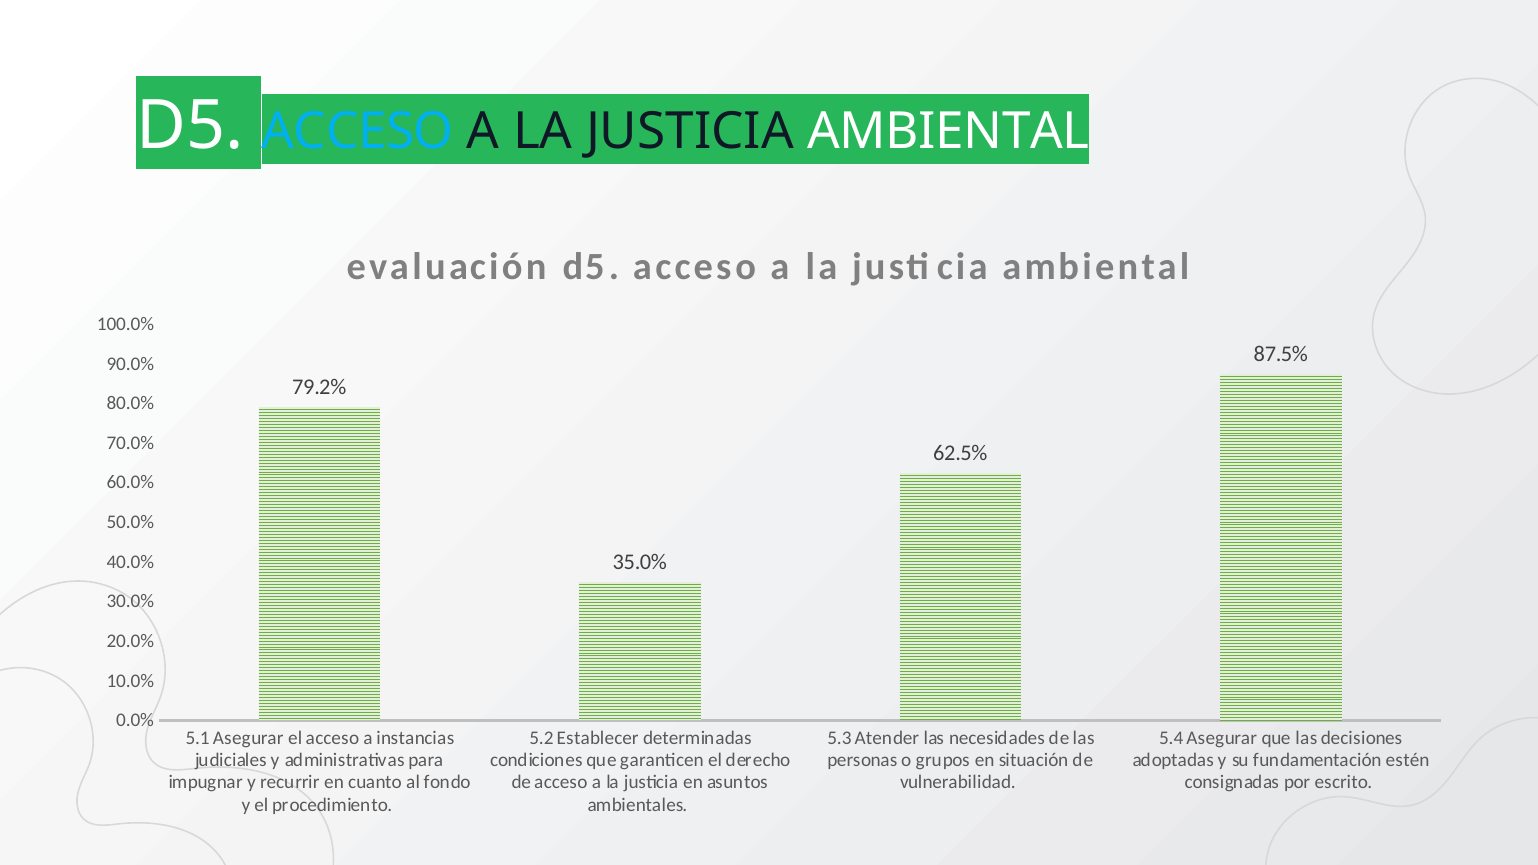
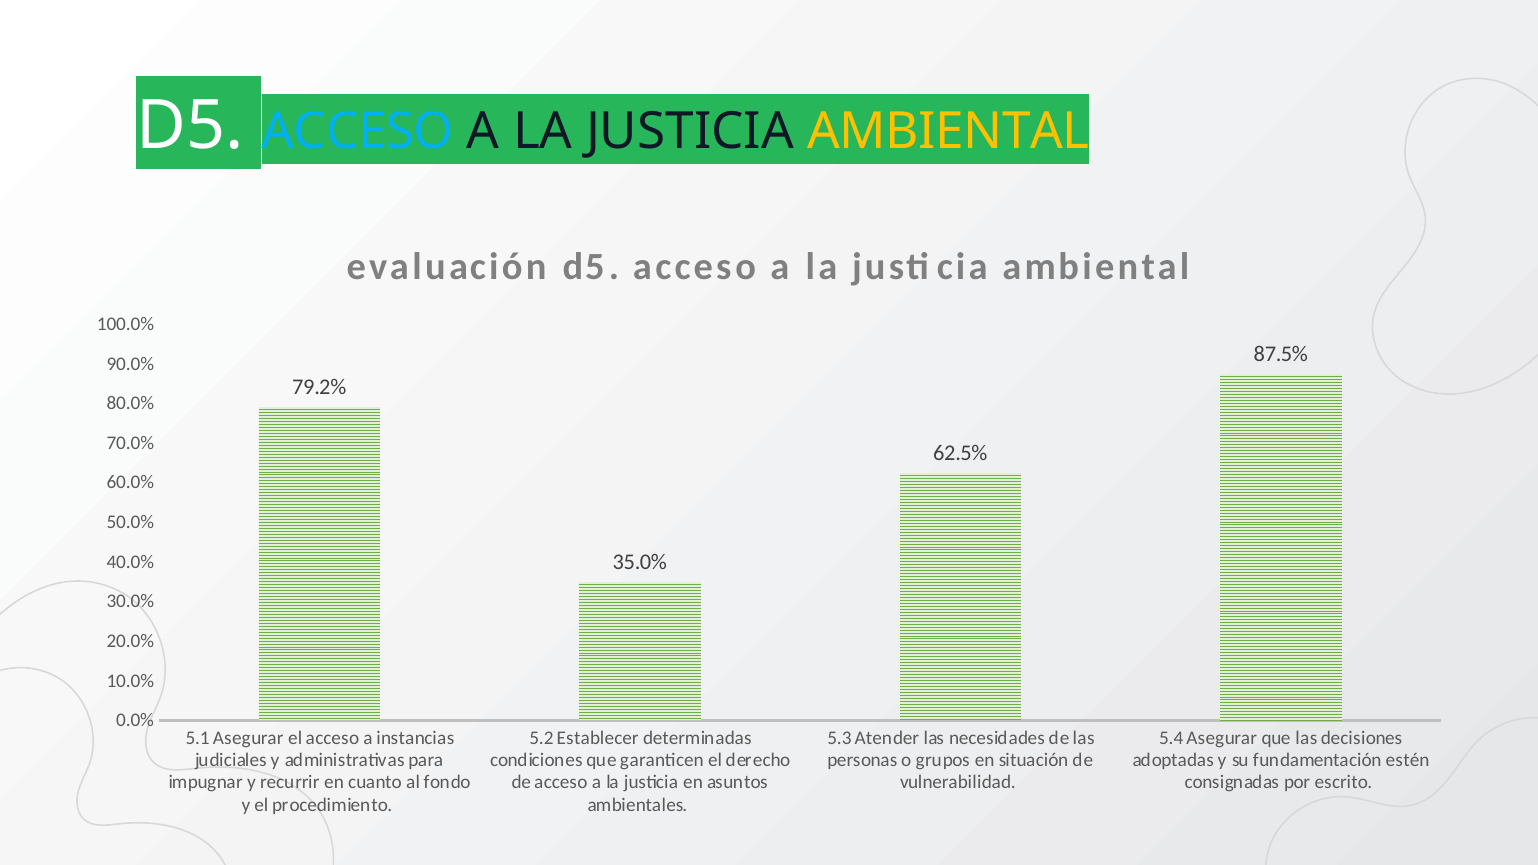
AMBIENTAL at (948, 132) colour: white -> yellow
